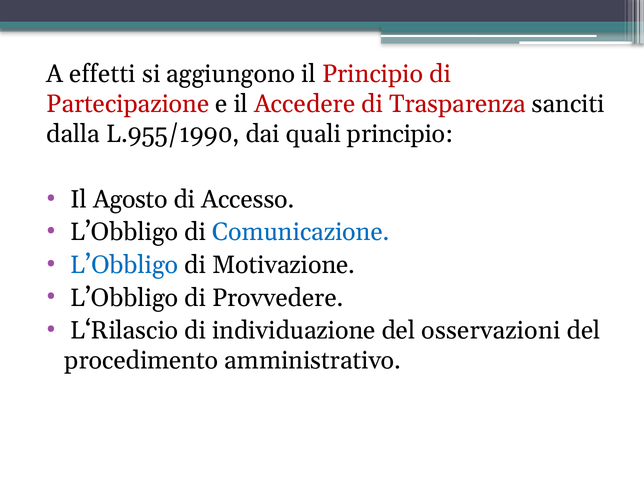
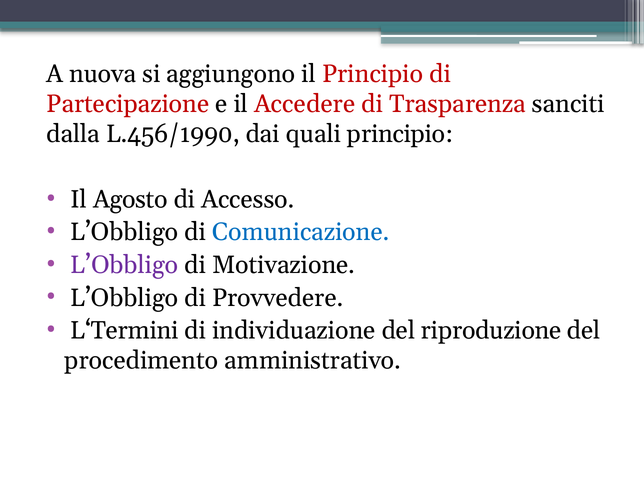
effetti: effetti -> nuova
L.955/1990: L.955/1990 -> L.456/1990
L’Obbligo at (124, 265) colour: blue -> purple
L‘Rilascio: L‘Rilascio -> L‘Termini
osservazioni: osservazioni -> riproduzione
